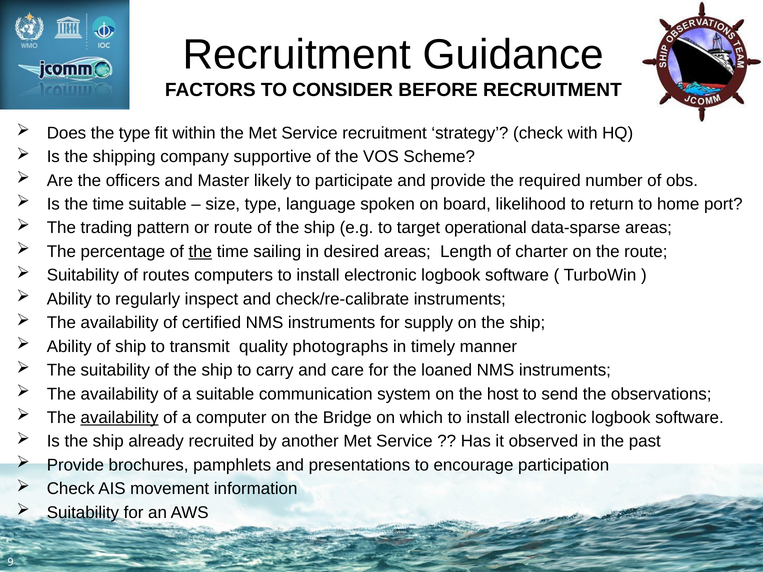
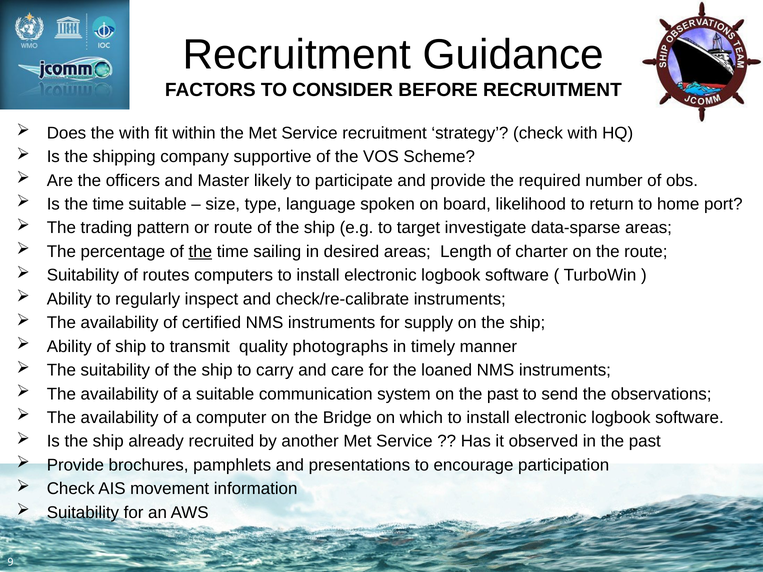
the type: type -> with
operational: operational -> investigate
on the host: host -> past
availability at (120, 418) underline: present -> none
